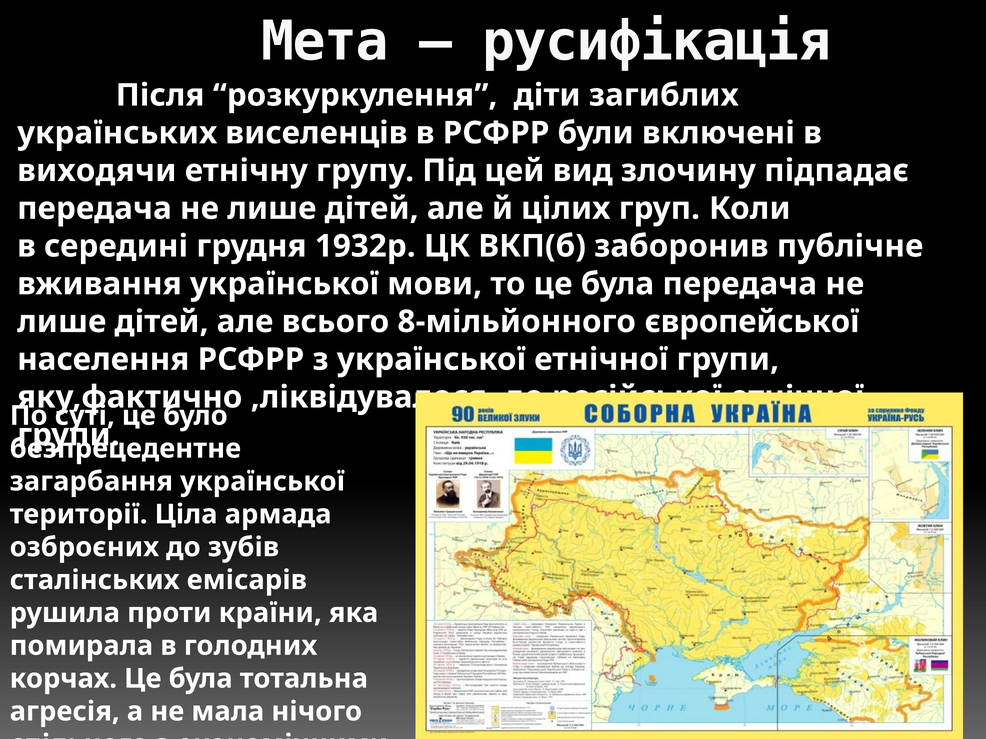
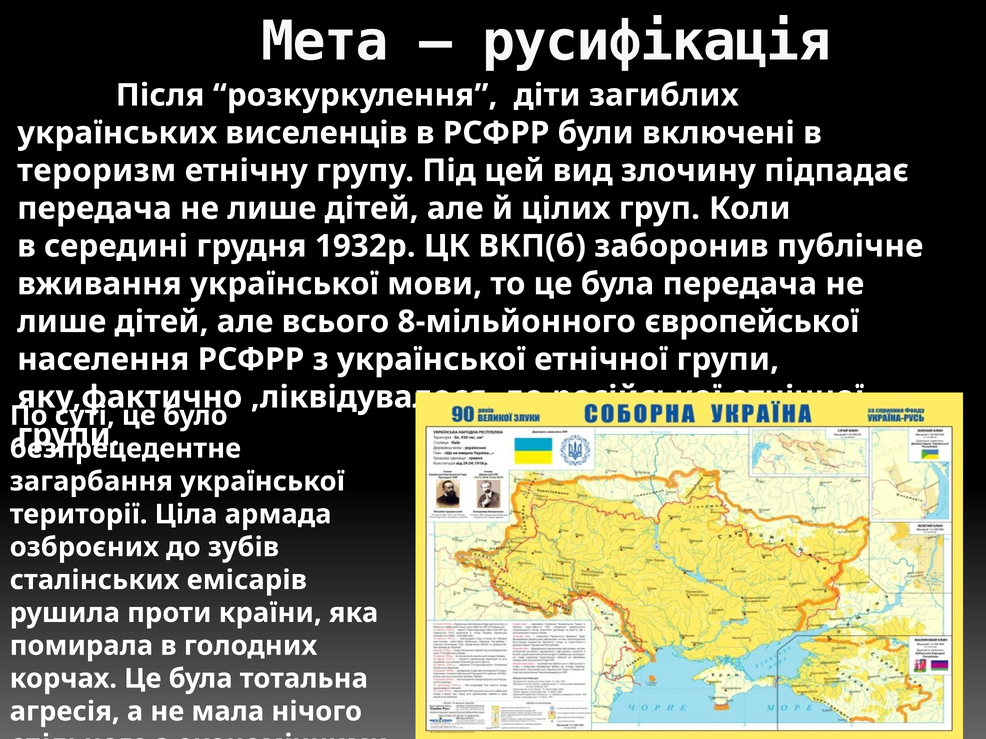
виходячи: виходячи -> тероризм
